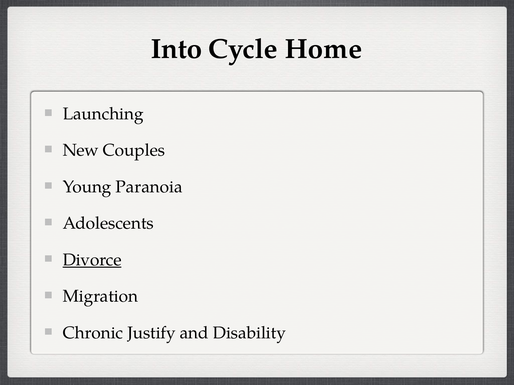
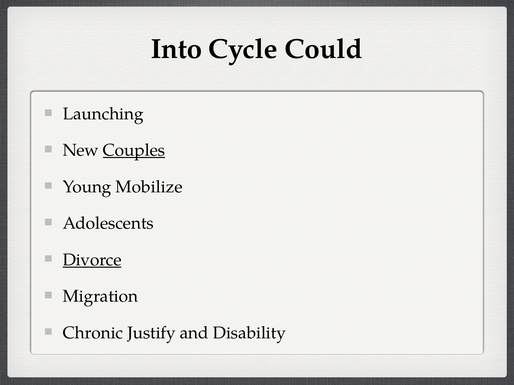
Home: Home -> Could
Couples underline: none -> present
Paranoia: Paranoia -> Mobilize
